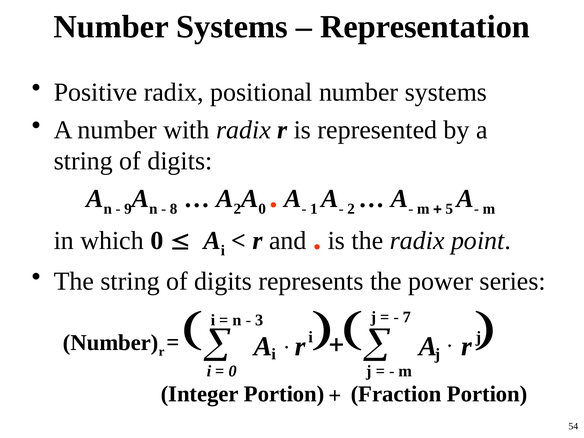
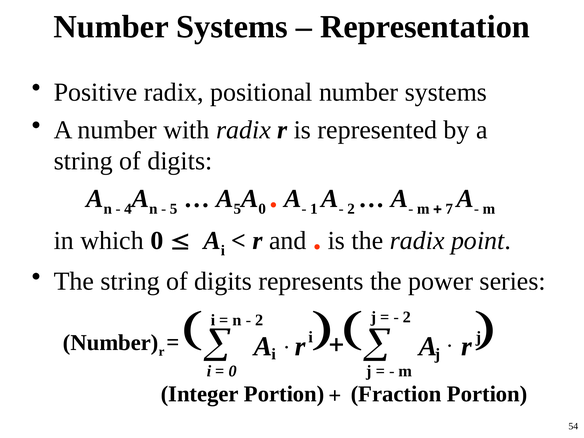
9: 9 -> 4
8 at (174, 209): 8 -> 5
A 2: 2 -> 5
5: 5 -> 7
3 at (259, 320): 3 -> 2
7 at (407, 317): 7 -> 2
